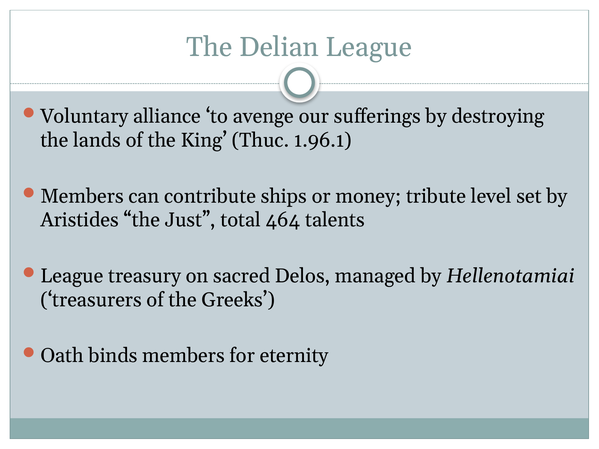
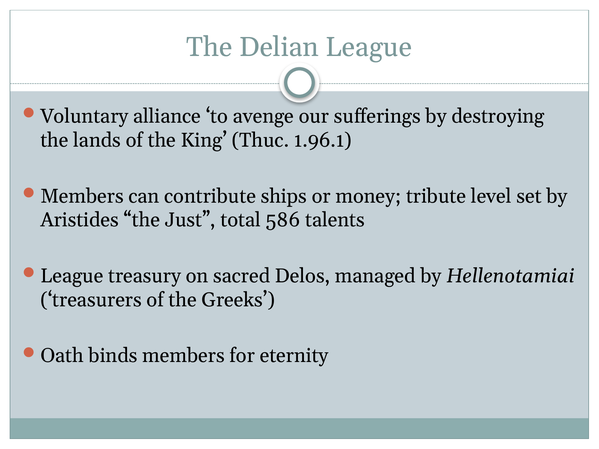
464: 464 -> 586
